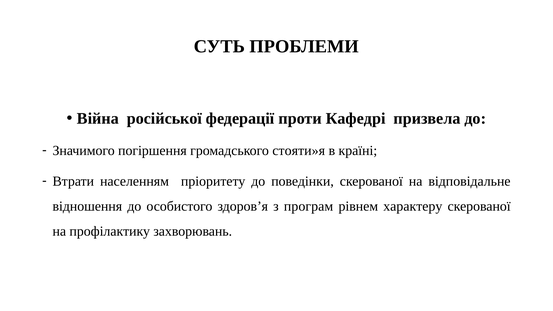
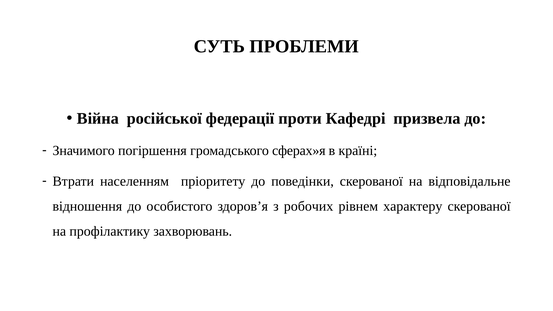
стояти»я: стояти»я -> сферах»я
програм: програм -> робочих
